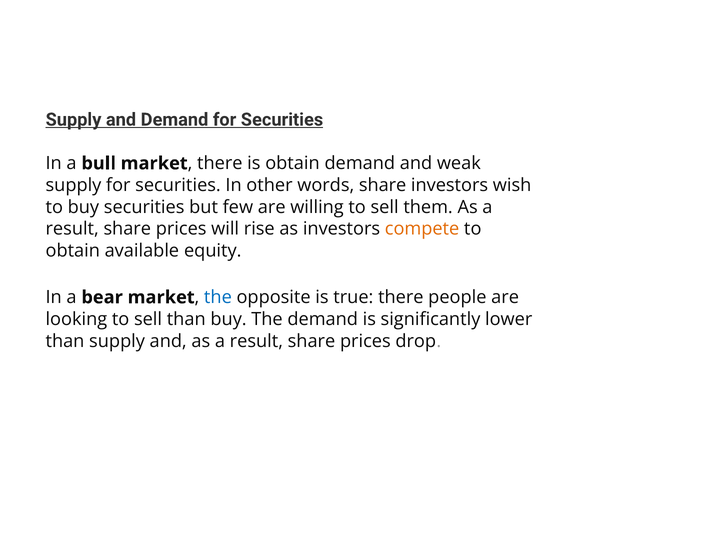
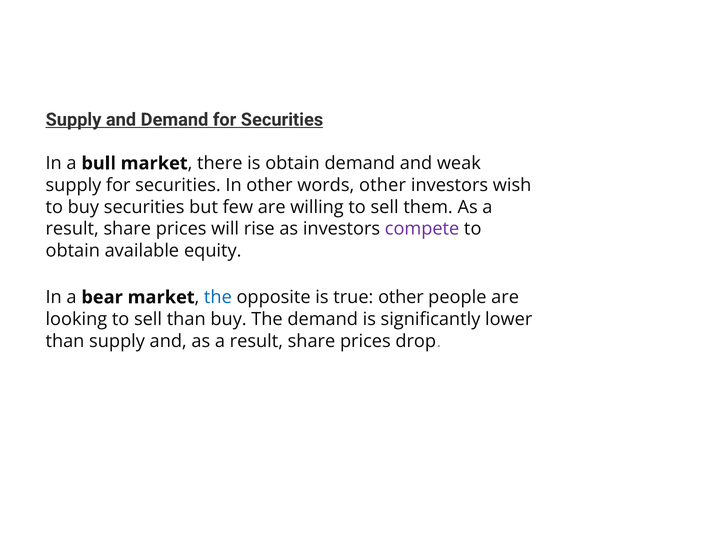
words share: share -> other
compete colour: orange -> purple
true there: there -> other
